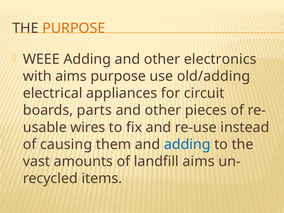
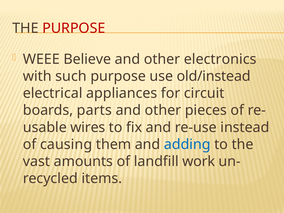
PURPOSE at (74, 28) colour: orange -> red
WEEE Adding: Adding -> Believe
with aims: aims -> such
old/adding: old/adding -> old/instead
landfill aims: aims -> work
